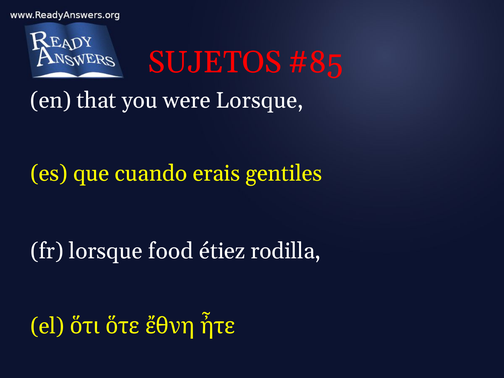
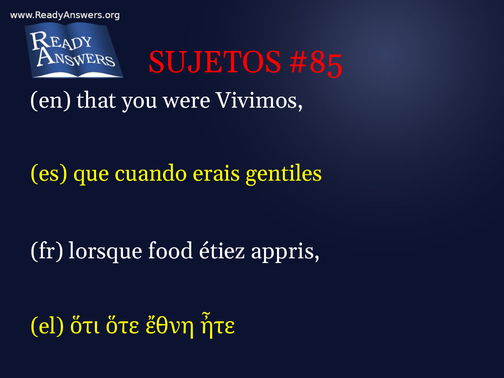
were Lorsque: Lorsque -> Vivimos
rodilla: rodilla -> appris
